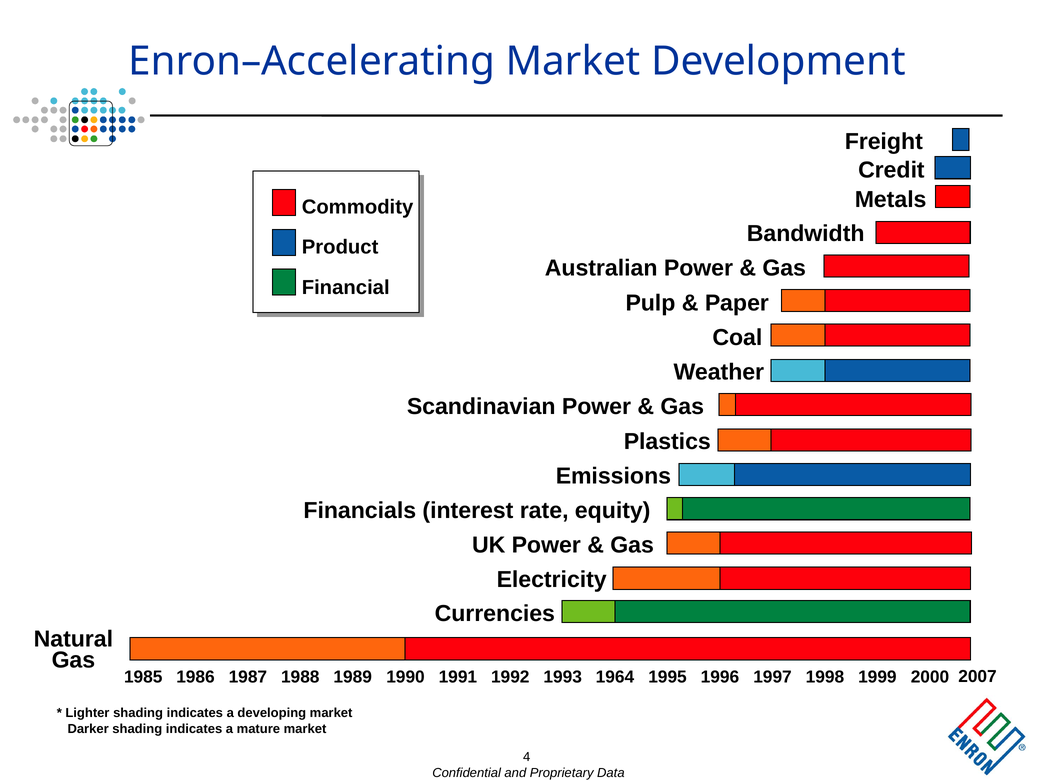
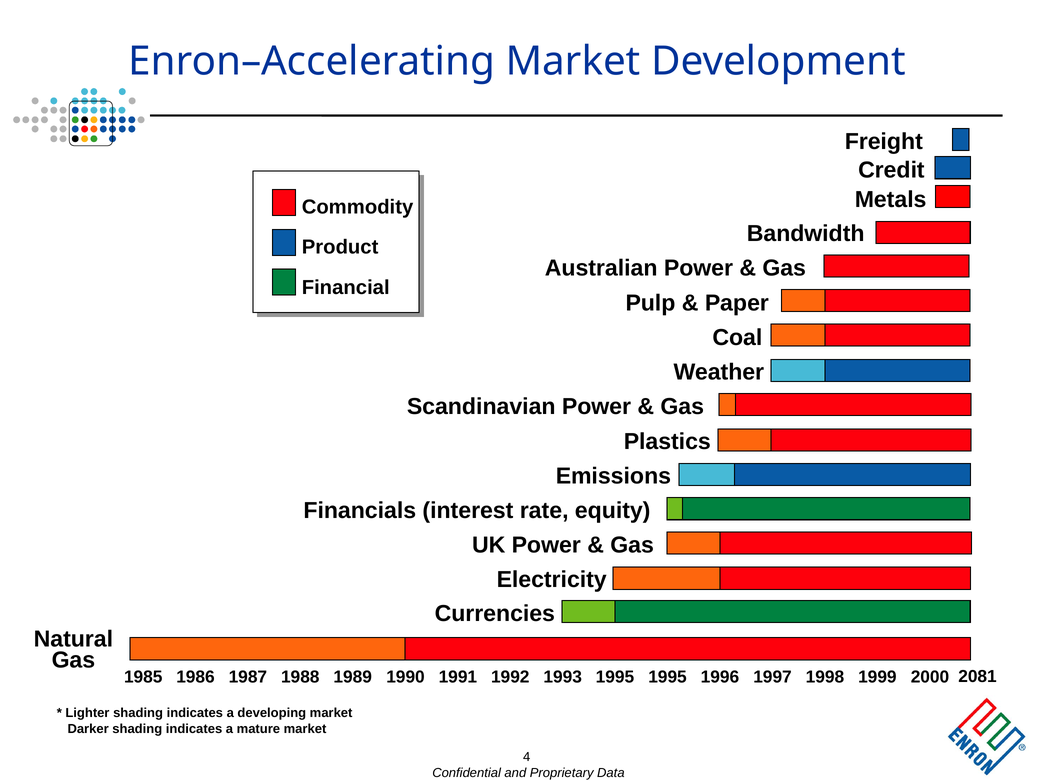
2007: 2007 -> 2081
1993 1964: 1964 -> 1995
